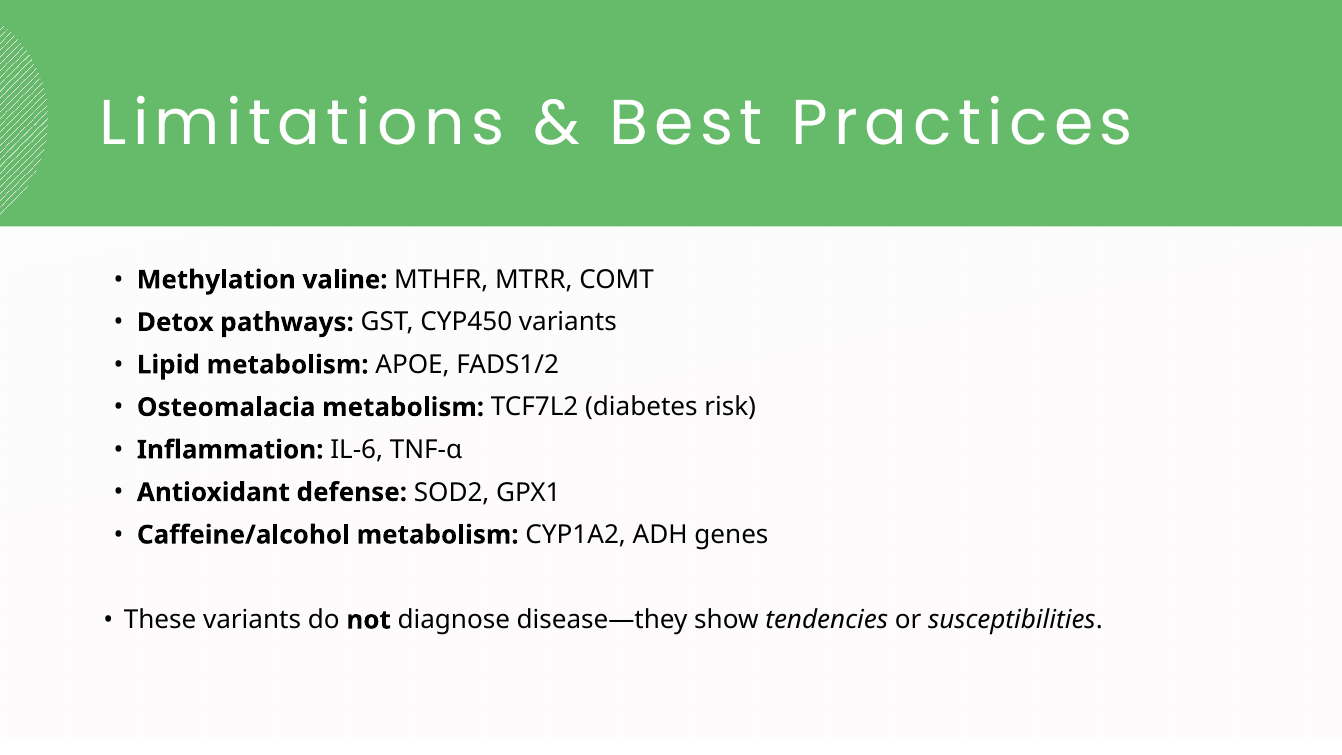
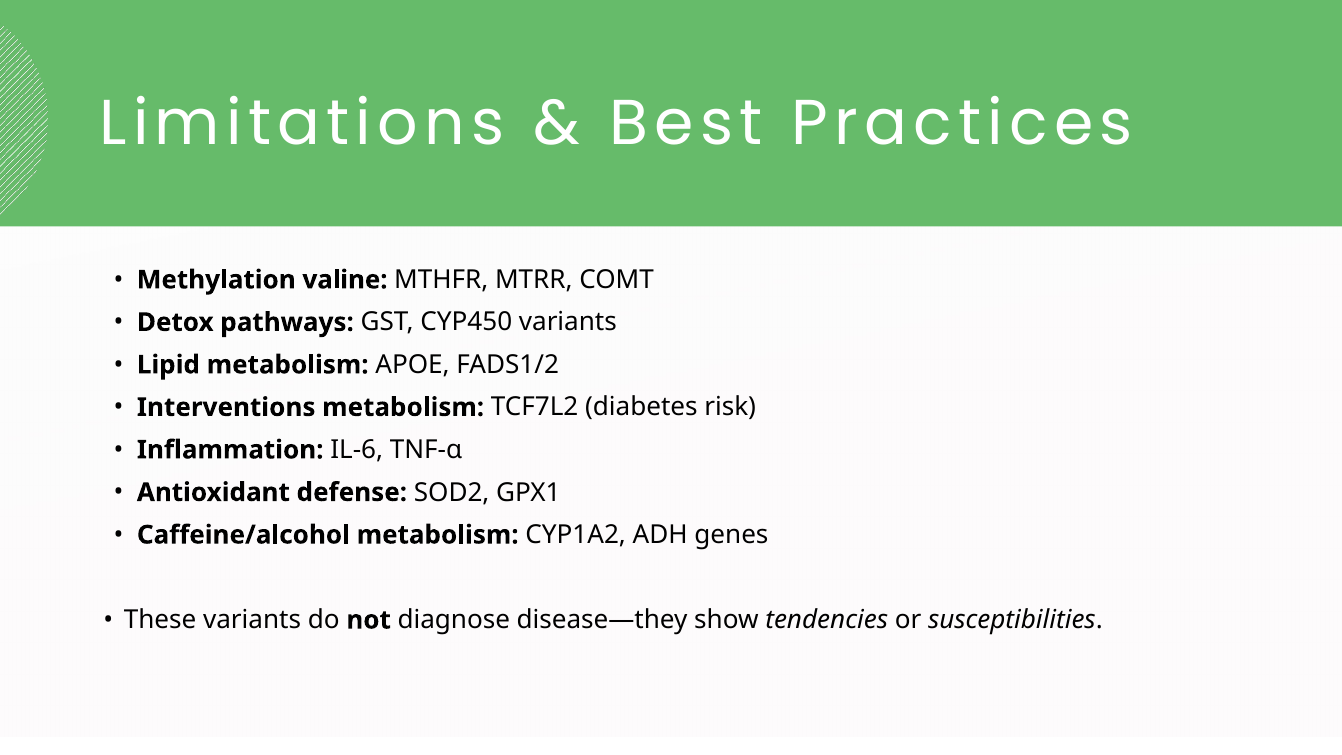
Osteomalacia: Osteomalacia -> Interventions
